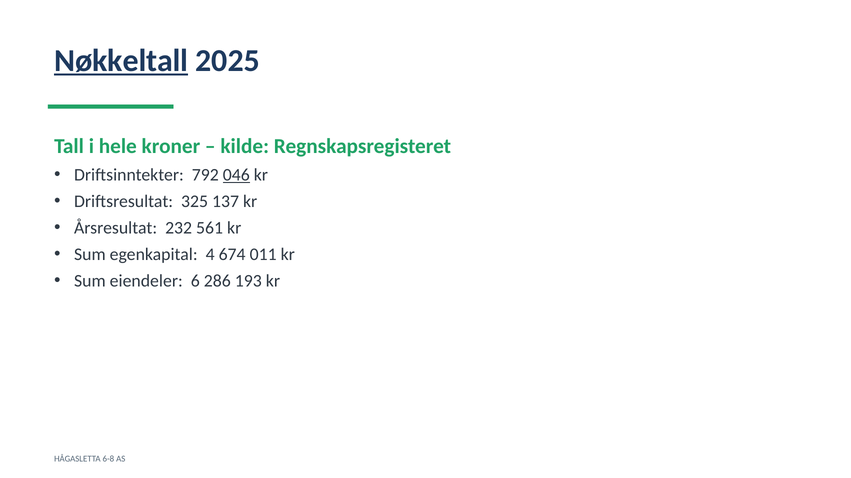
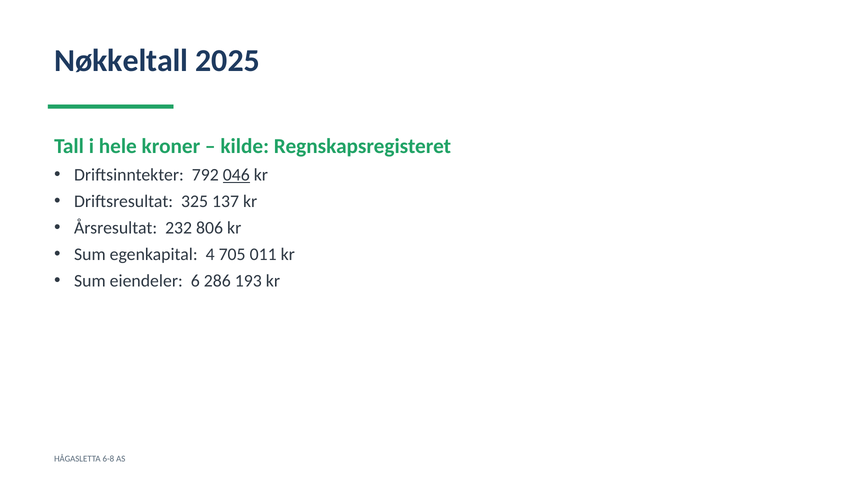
Nøkkeltall underline: present -> none
561: 561 -> 806
674: 674 -> 705
